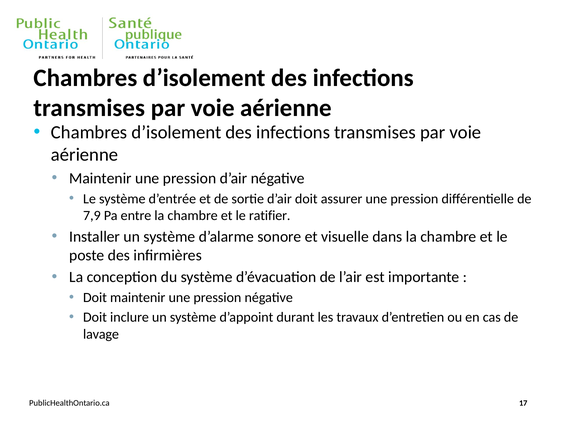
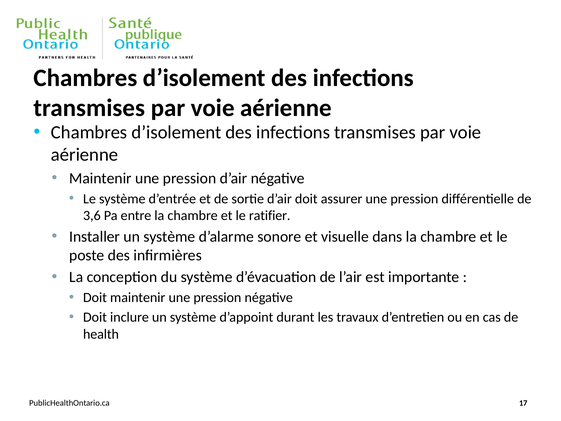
7,9: 7,9 -> 3,6
lavage: lavage -> health
